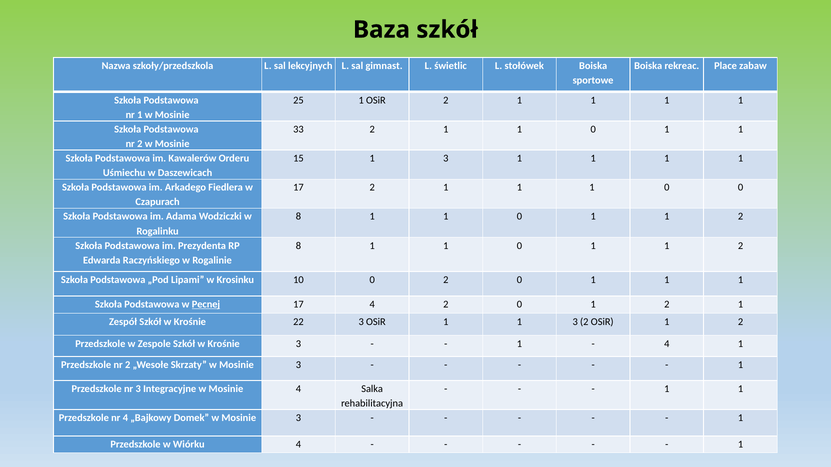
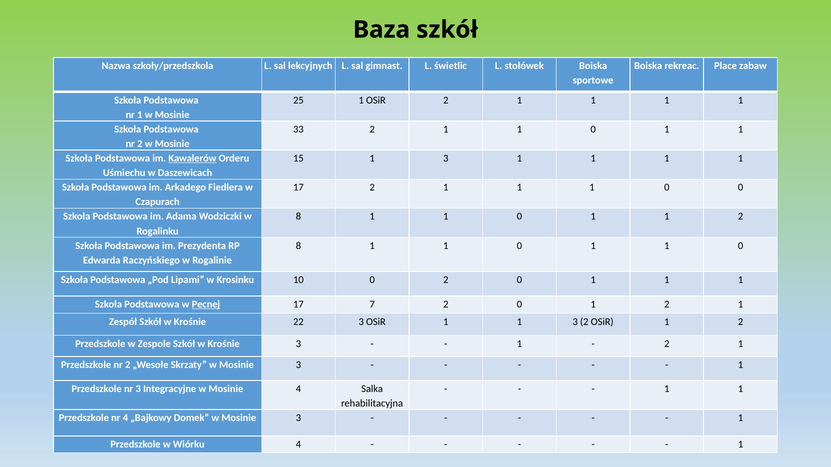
Kawalerów underline: none -> present
2 at (741, 246): 2 -> 0
17 4: 4 -> 7
4 at (667, 344): 4 -> 2
